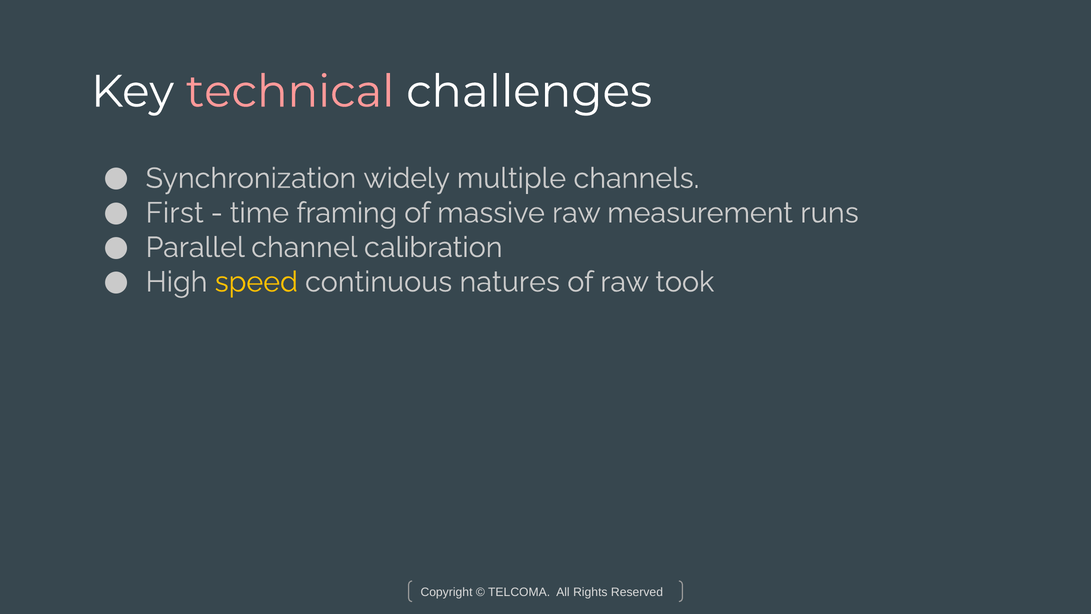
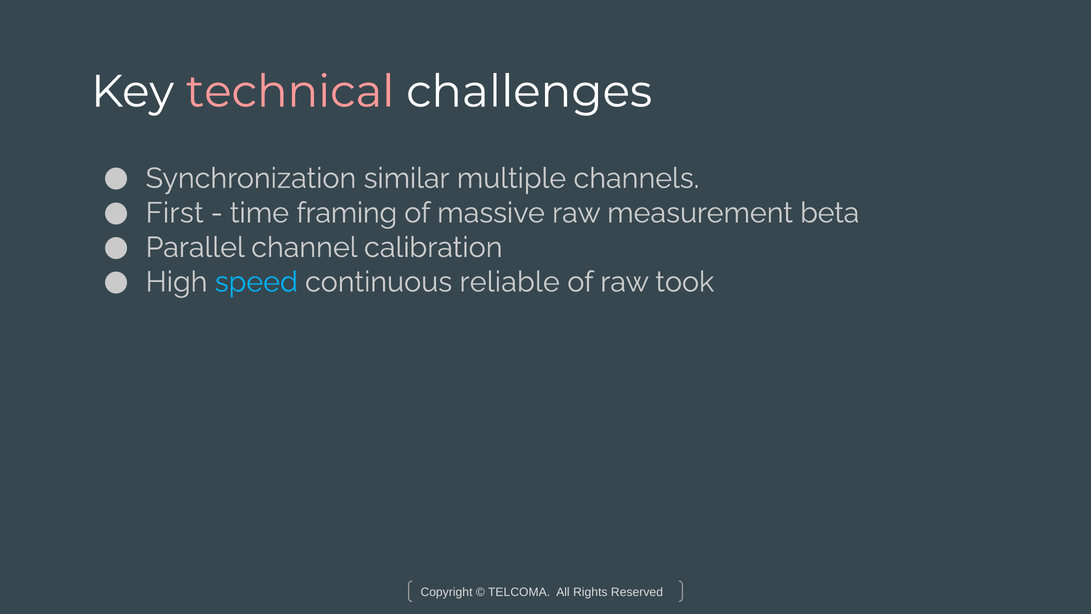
widely: widely -> similar
runs: runs -> beta
speed colour: yellow -> light blue
natures: natures -> reliable
